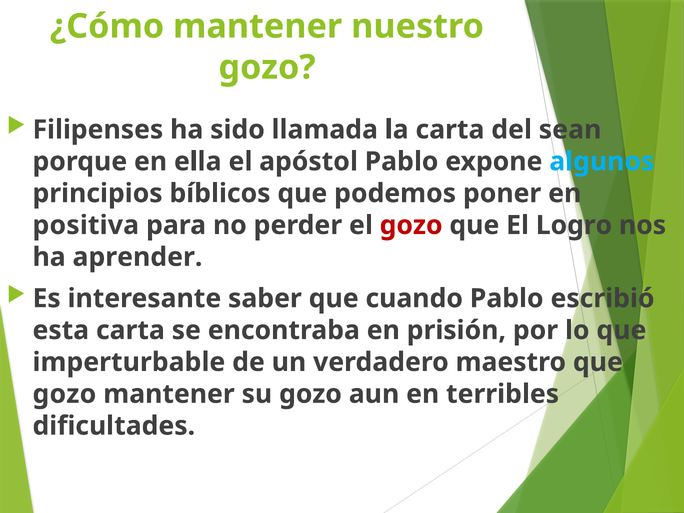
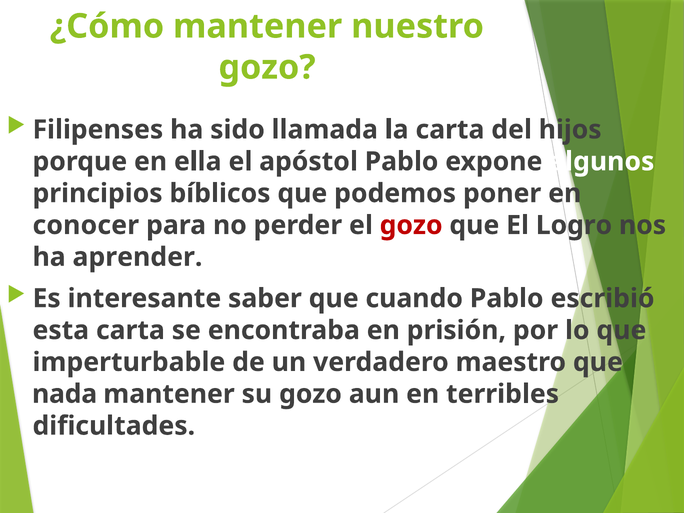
sean: sean -> hijos
algunos colour: light blue -> white
positiva: positiva -> conocer
gozo at (64, 394): gozo -> nada
